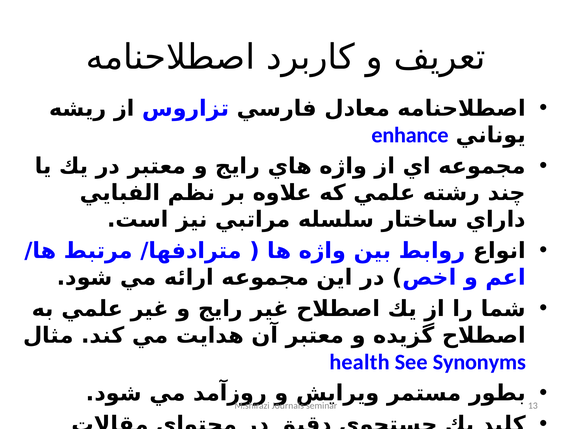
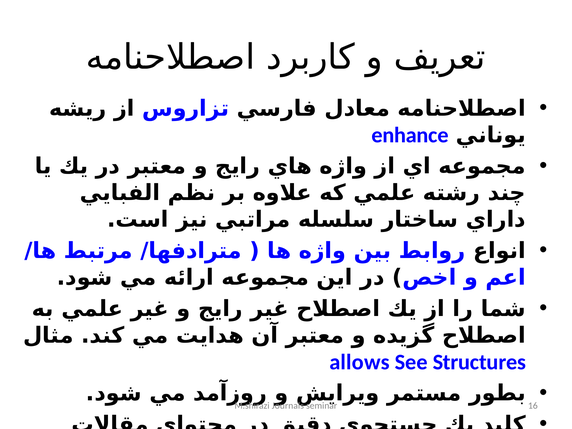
health: health -> allows
Synonyms: Synonyms -> Structures
13: 13 -> 16
